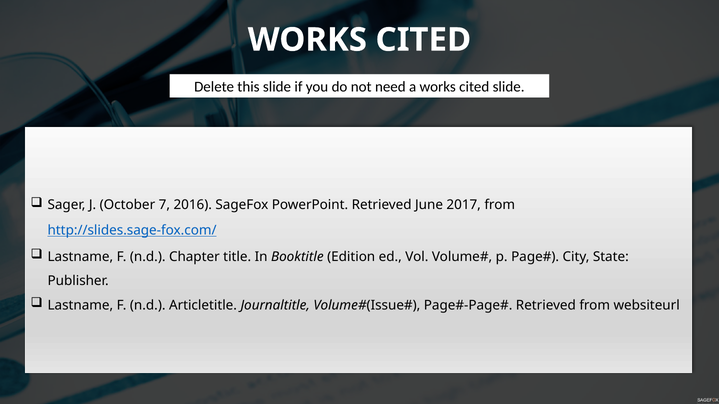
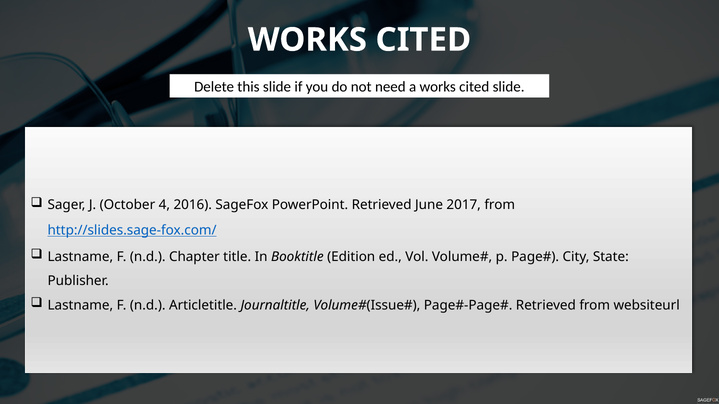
7: 7 -> 4
